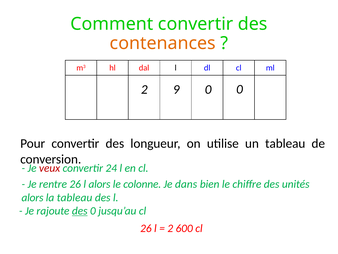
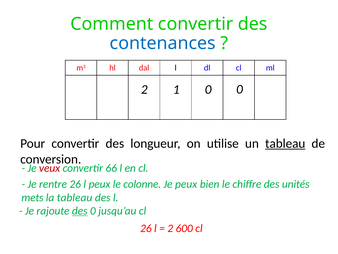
contenances colour: orange -> blue
9: 9 -> 1
tableau at (285, 143) underline: none -> present
24: 24 -> 66
l alors: alors -> peux
Je dans: dans -> peux
alors at (32, 197): alors -> mets
